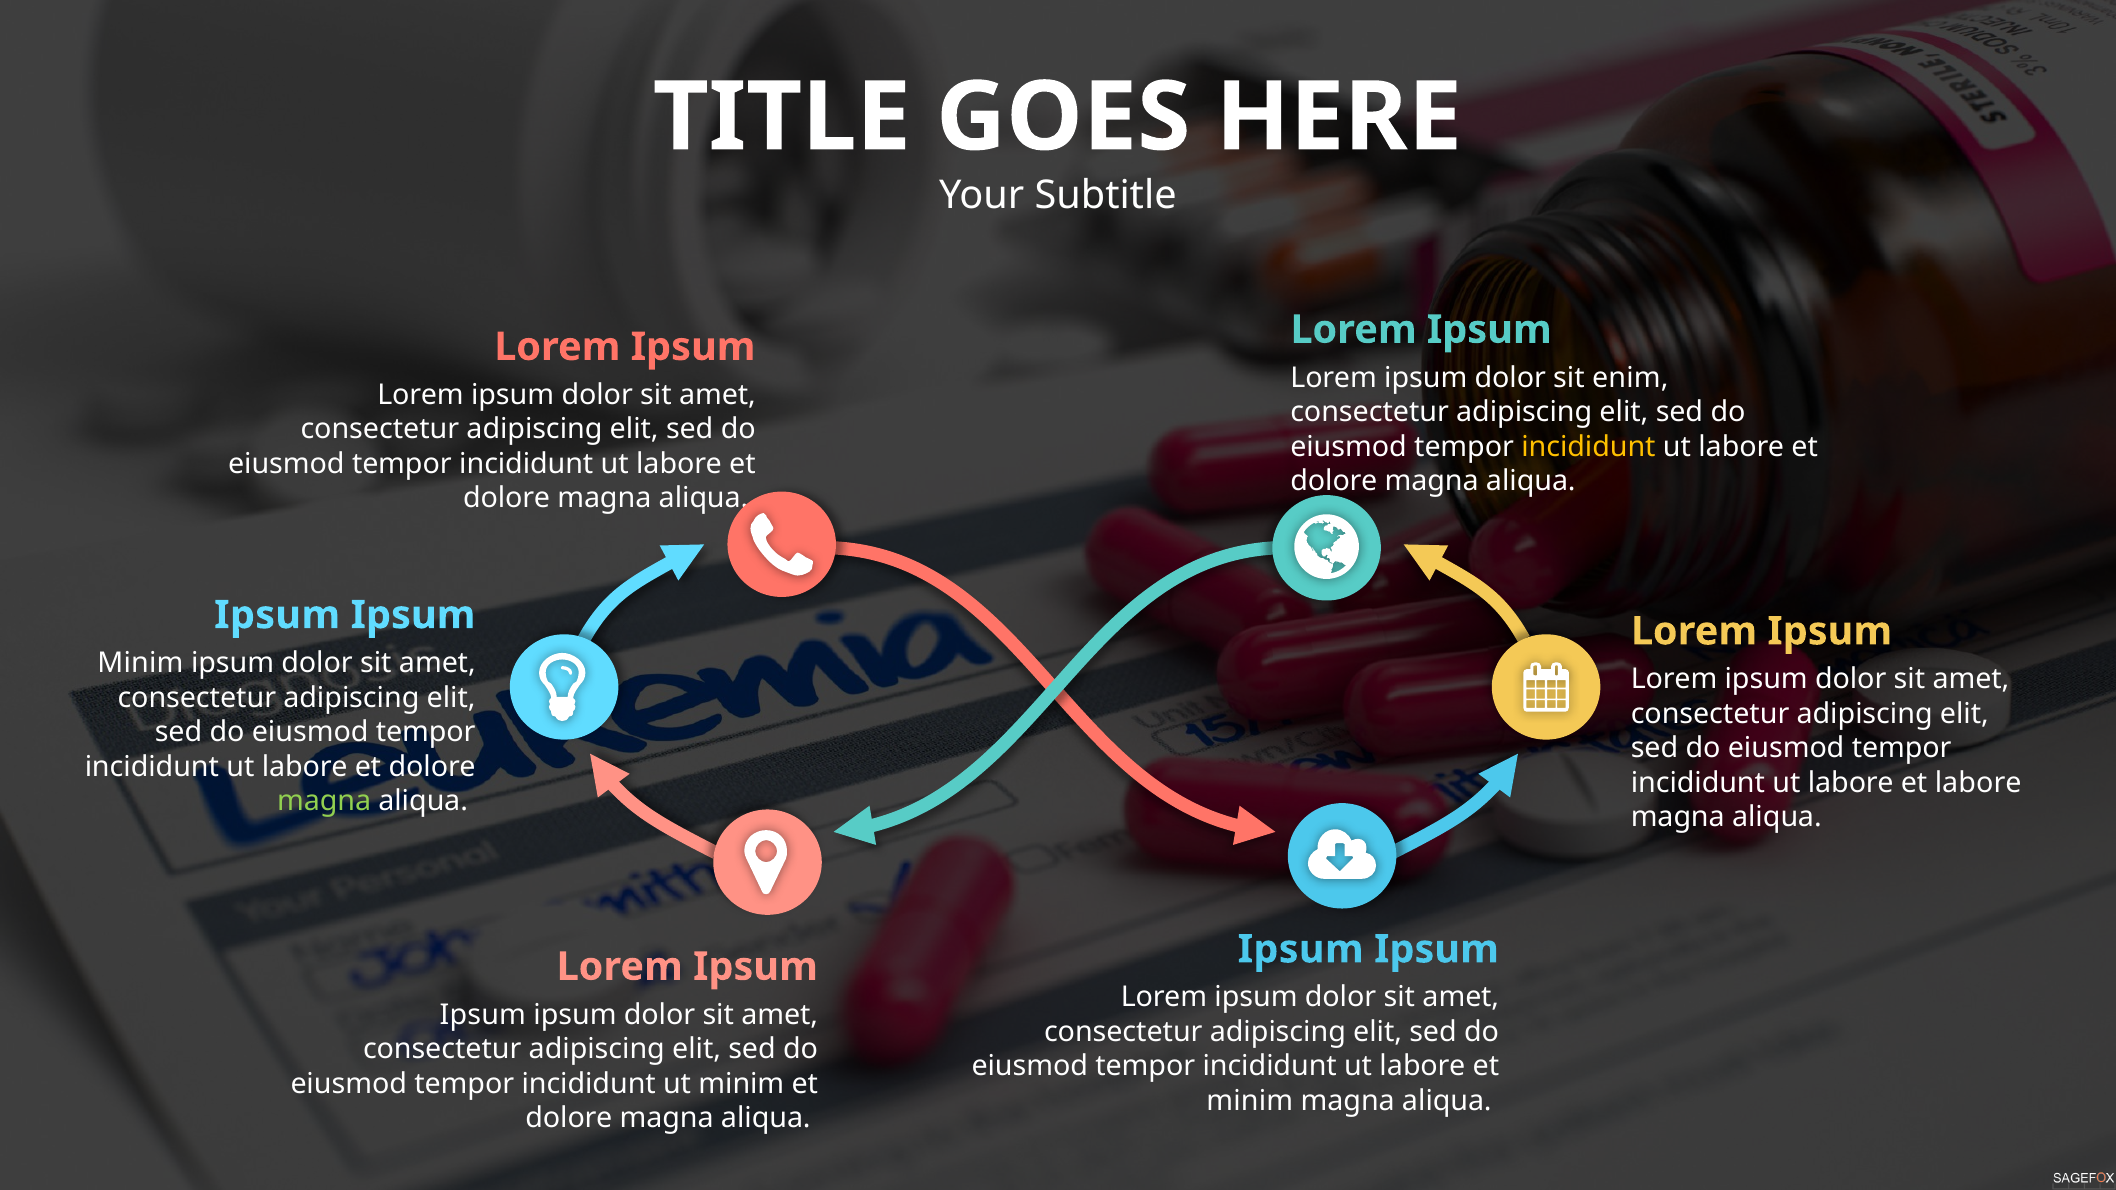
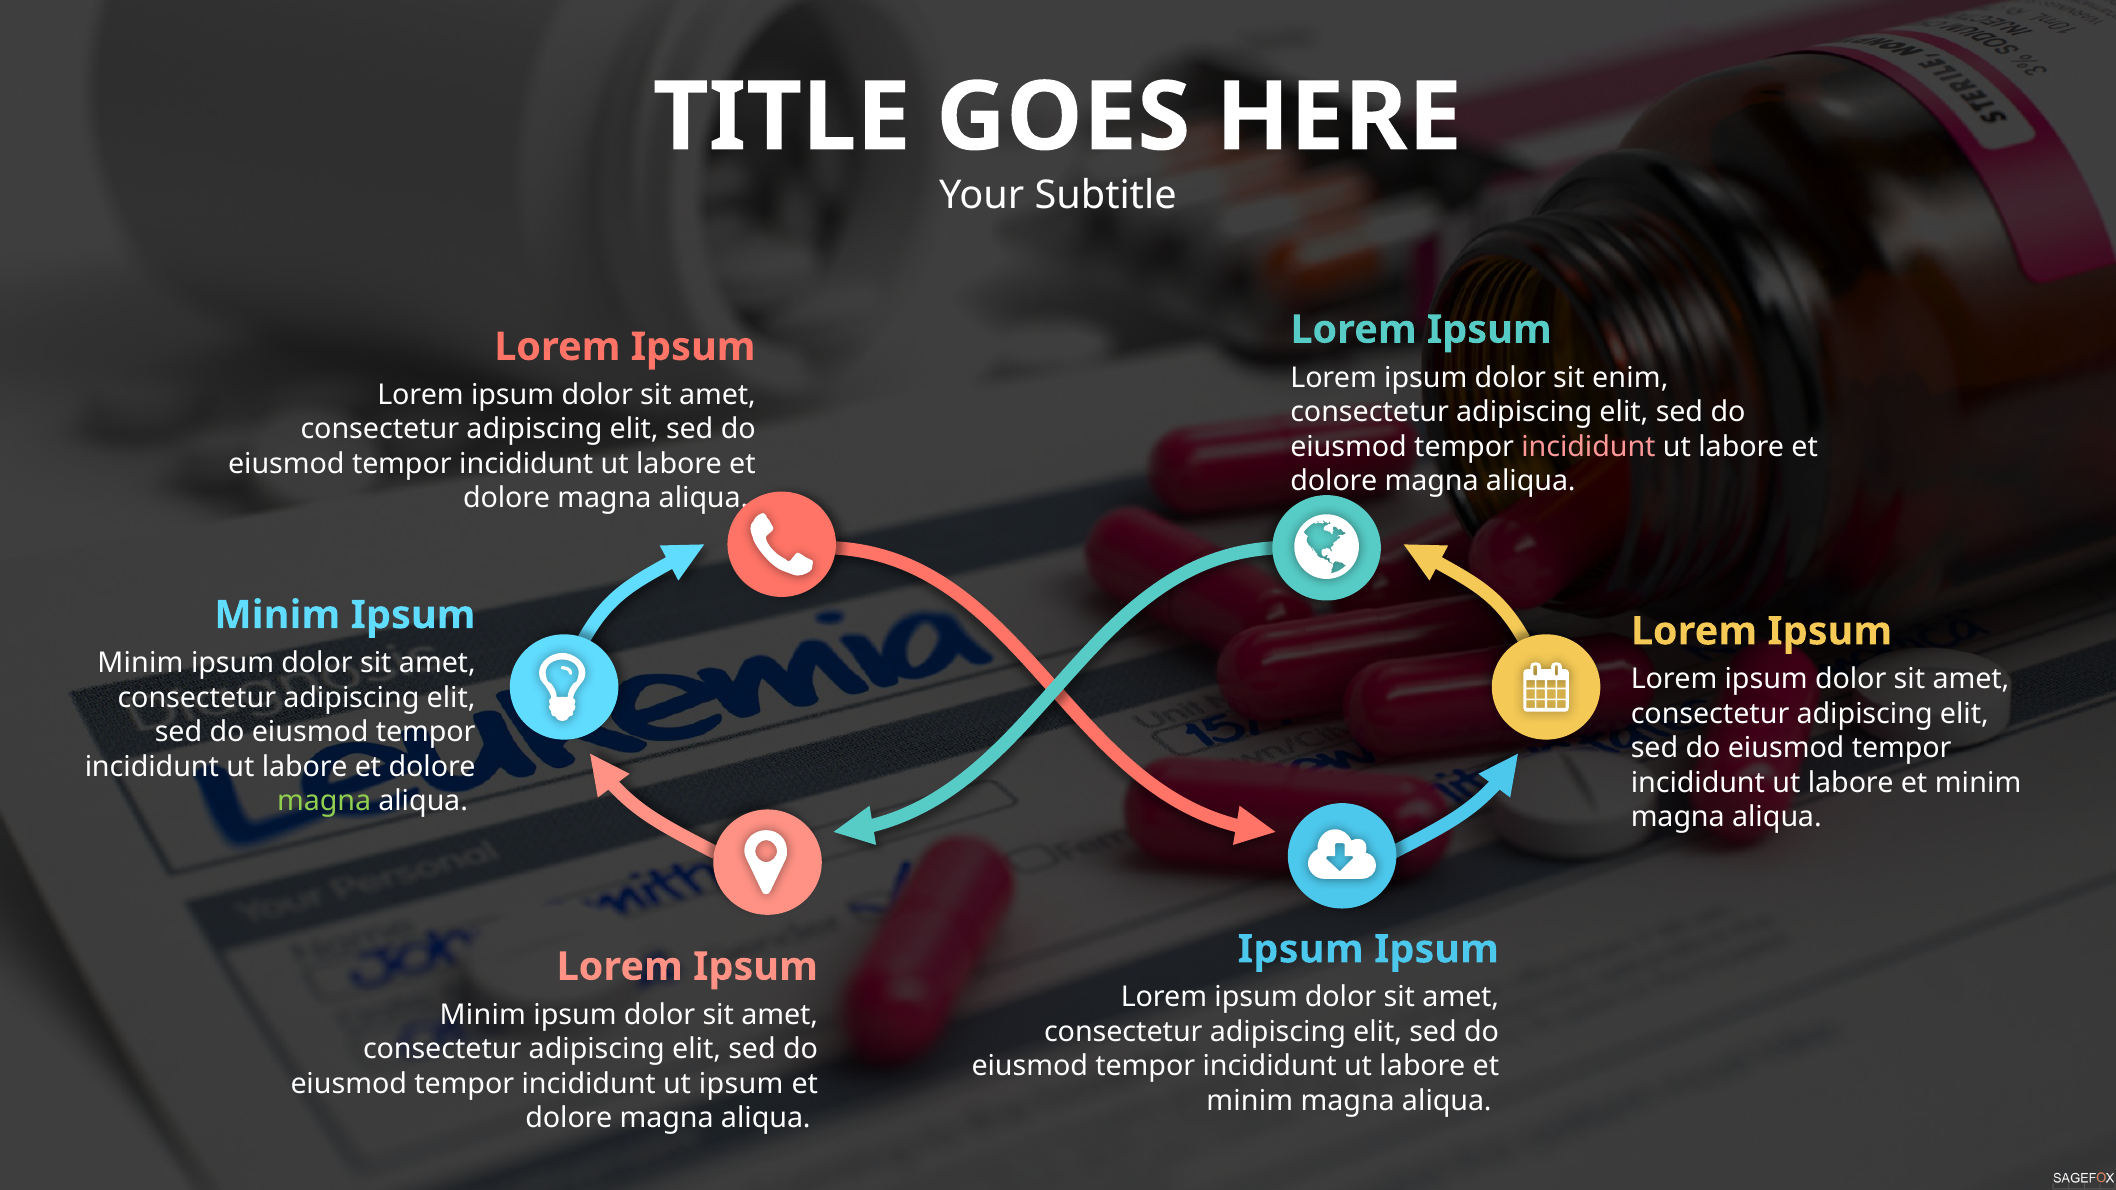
incididunt at (1588, 447) colour: yellow -> pink
Ipsum at (277, 615): Ipsum -> Minim
labore at (1978, 783): labore -> minim
Ipsum at (483, 1015): Ipsum -> Minim
ut minim: minim -> ipsum
